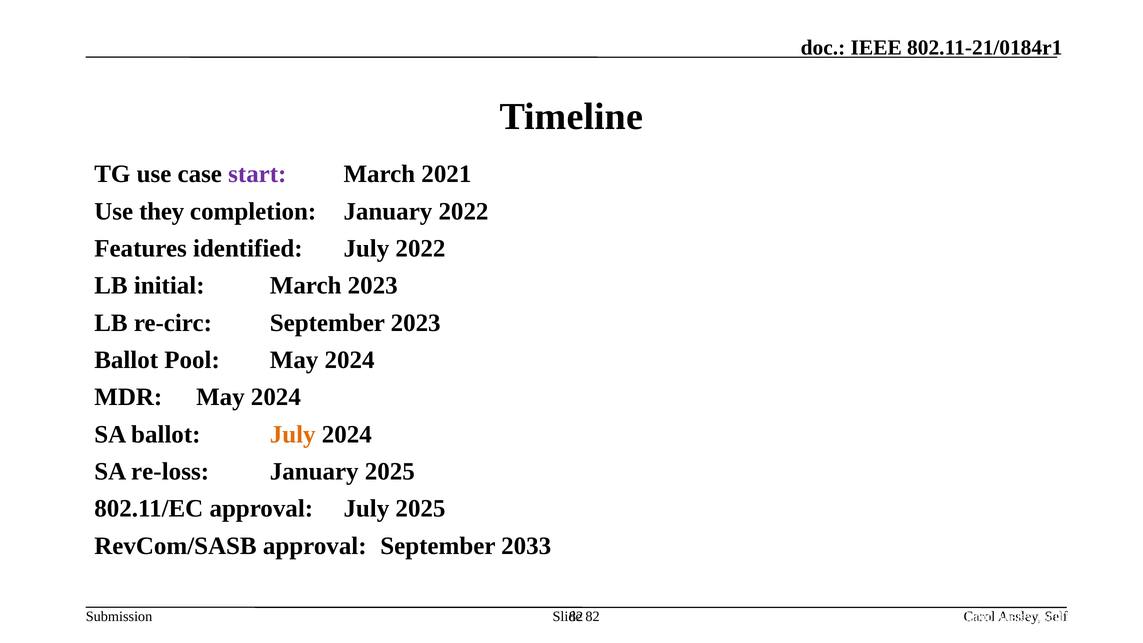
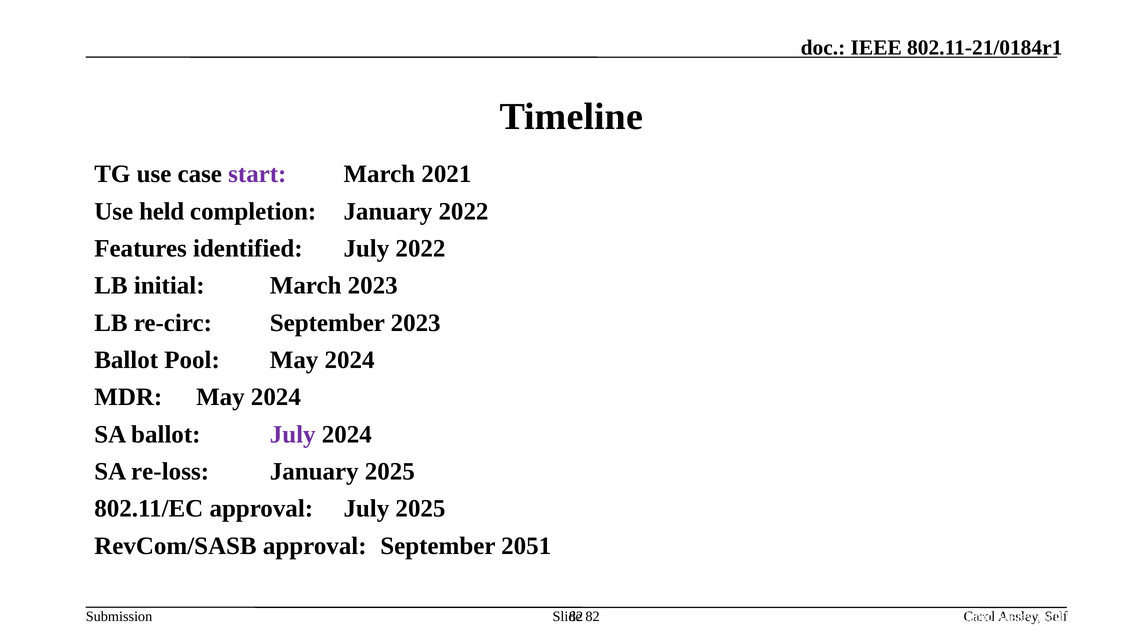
they: they -> held
July at (293, 434) colour: orange -> purple
2033: 2033 -> 2051
